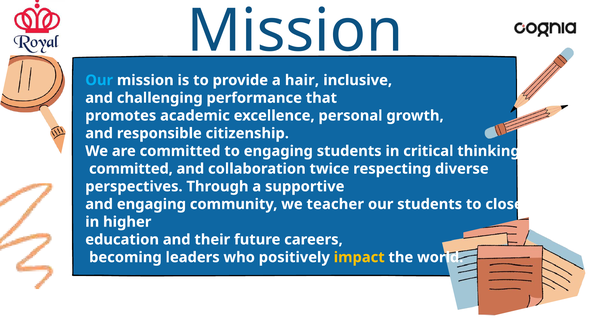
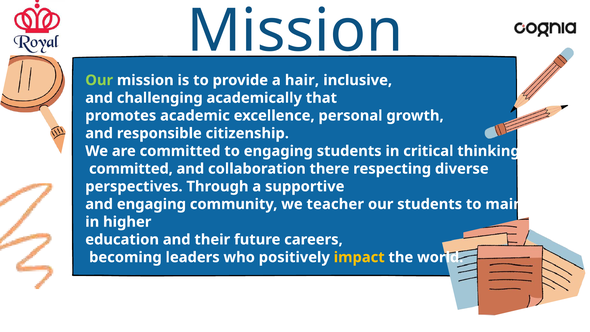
Our at (99, 80) colour: light blue -> light green
performance: performance -> academically
twice: twice -> there
close: close -> main
